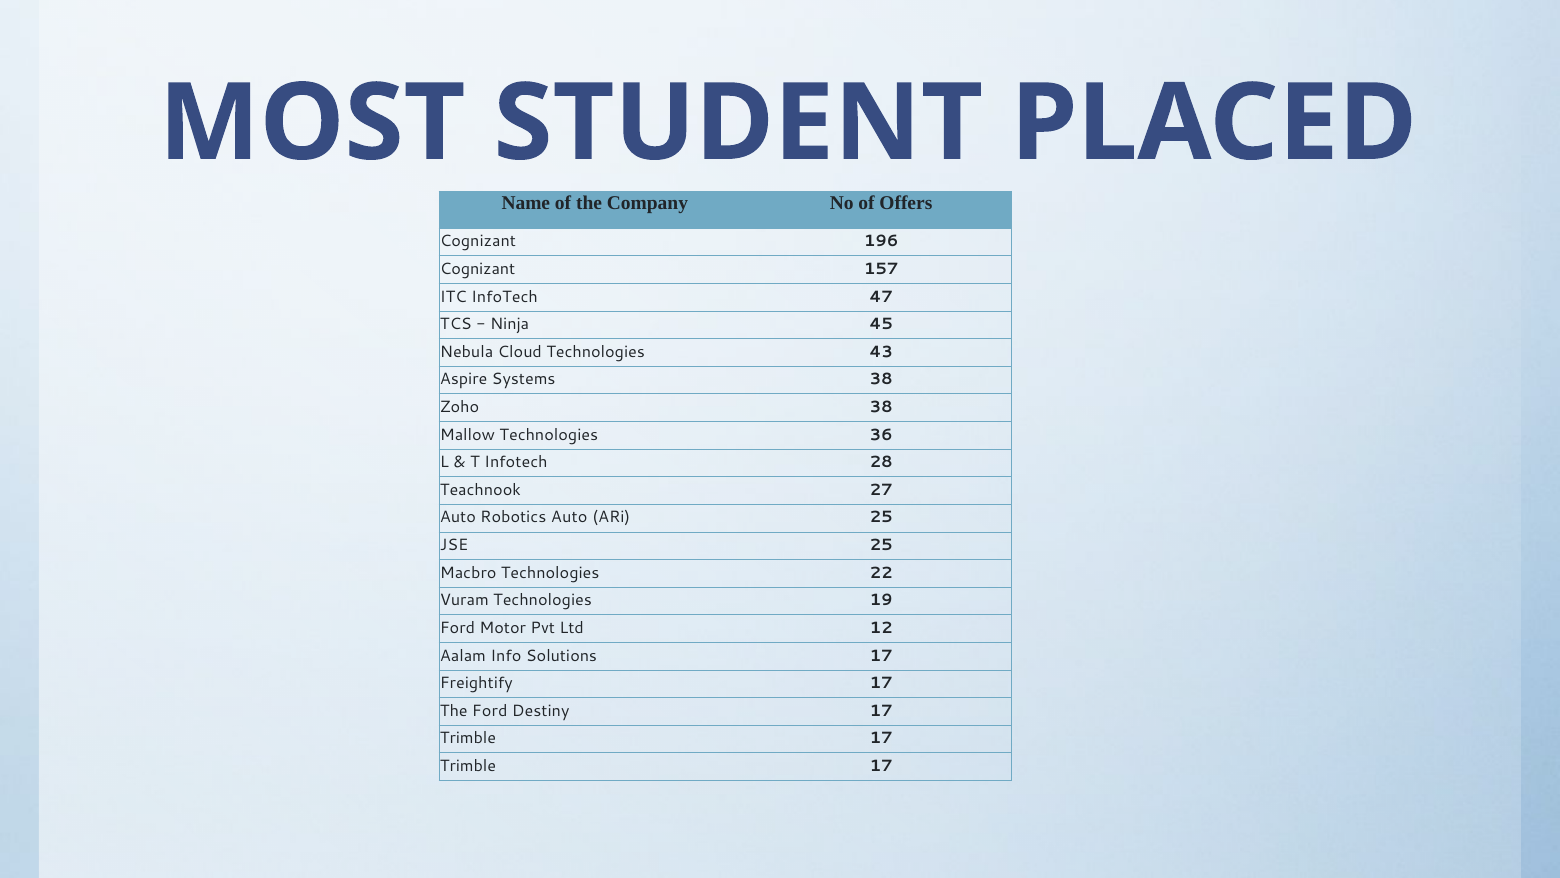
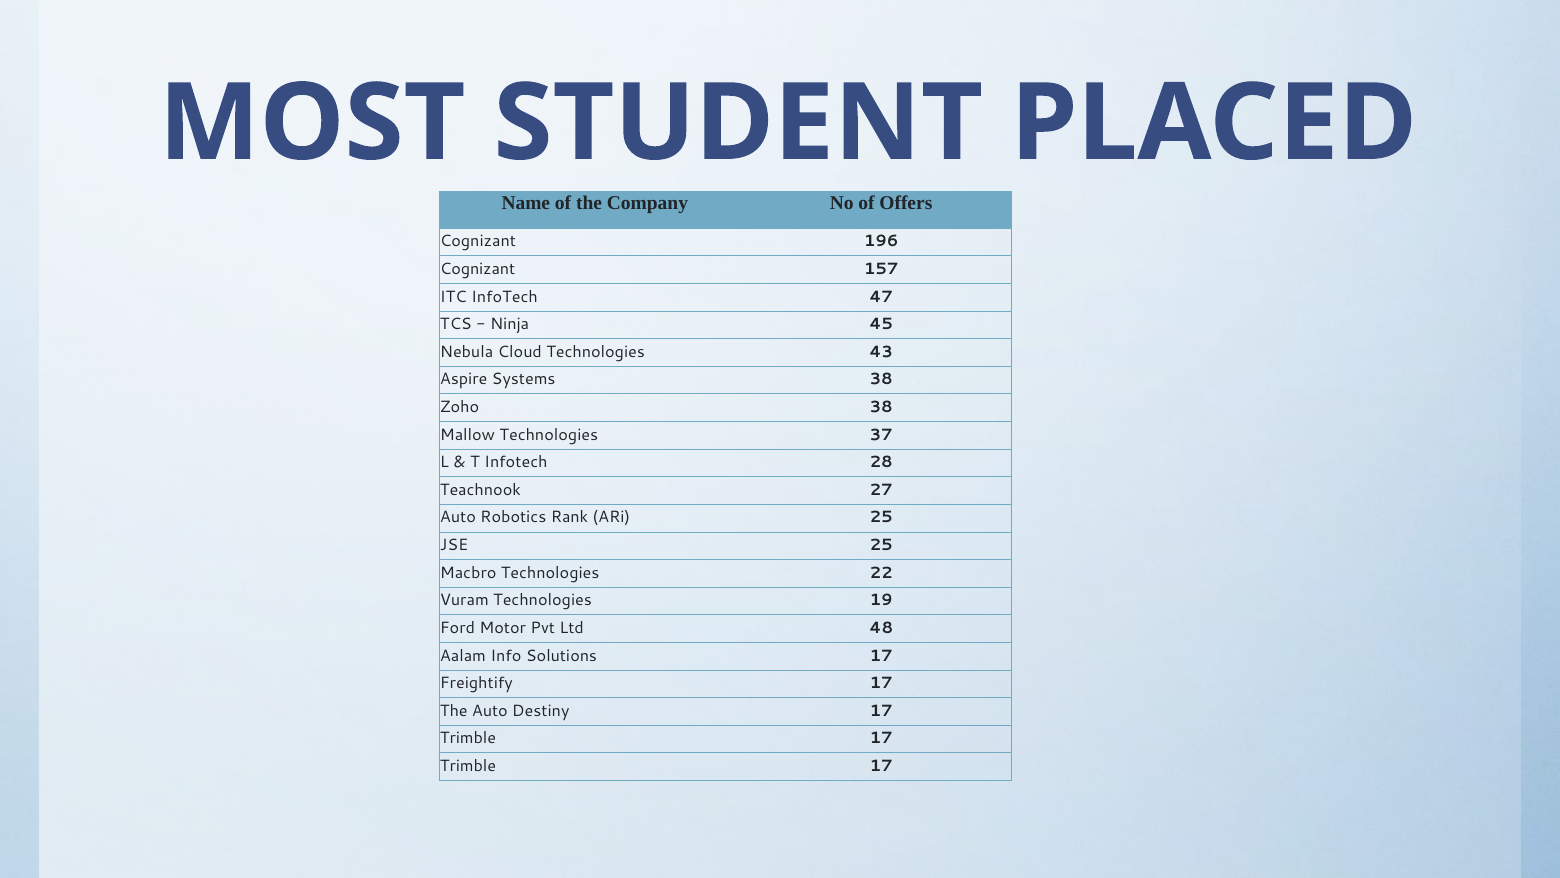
36: 36 -> 37
Robotics Auto: Auto -> Rank
12: 12 -> 48
The Ford: Ford -> Auto
